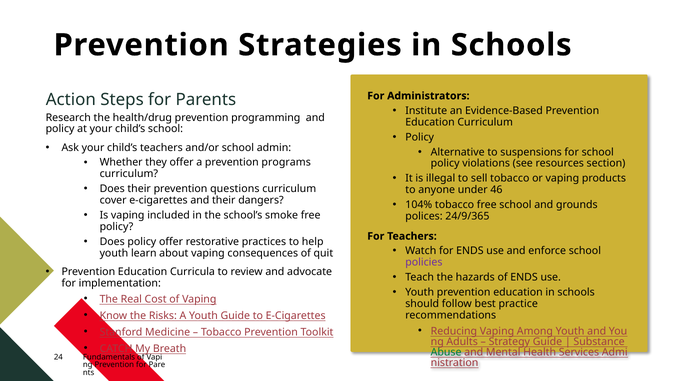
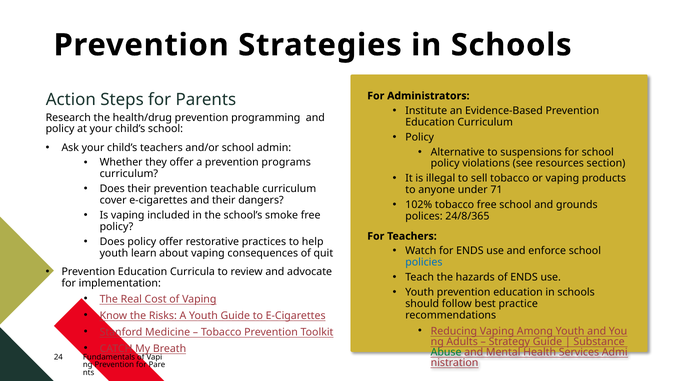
questions: questions -> teachable
46: 46 -> 71
104%: 104% -> 102%
24/9/365: 24/9/365 -> 24/8/365
policies colour: purple -> blue
